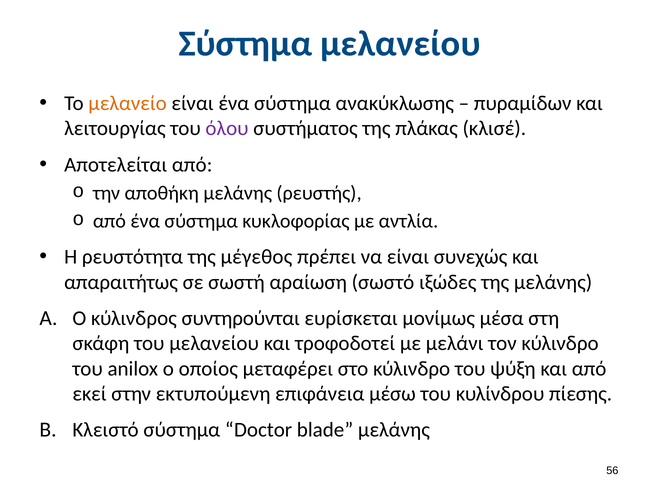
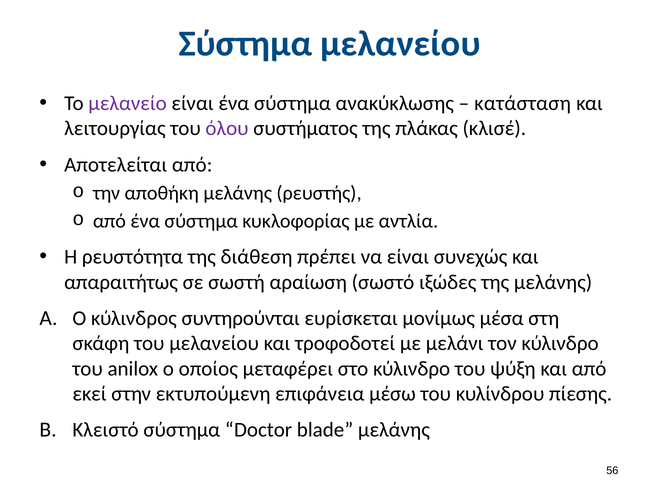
μελανείο colour: orange -> purple
πυραμίδων: πυραμίδων -> κατάσταση
μέγεθος: μέγεθος -> διάθεση
